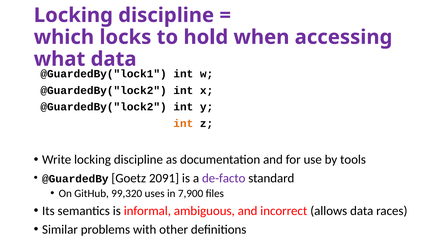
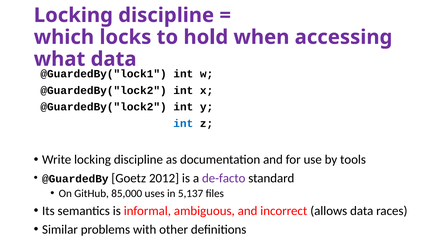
int at (183, 124) colour: orange -> blue
2091: 2091 -> 2012
99,320: 99,320 -> 85,000
7,900: 7,900 -> 5,137
